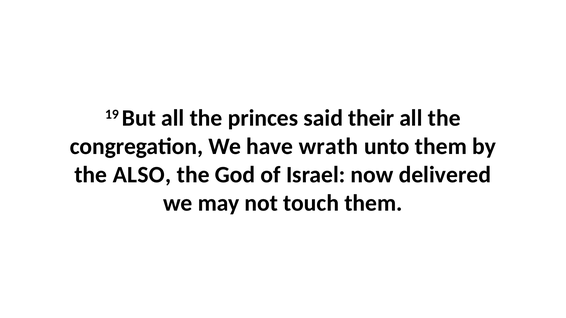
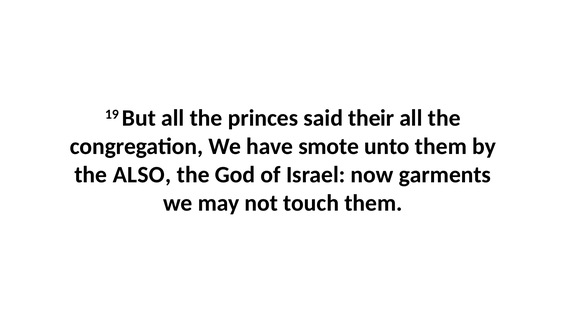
wrath: wrath -> smote
delivered: delivered -> garments
